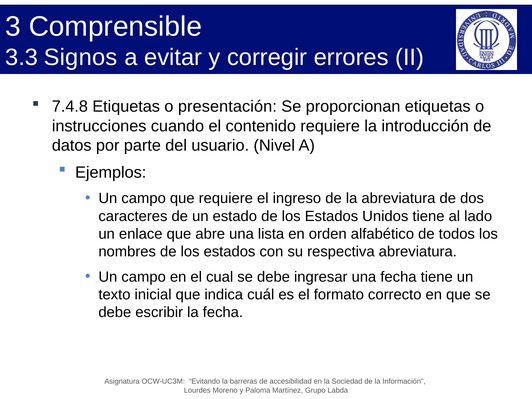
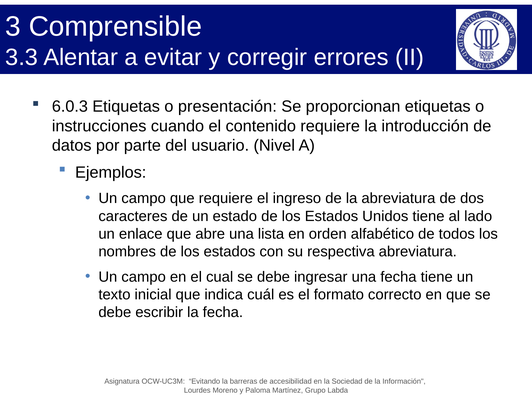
Signos: Signos -> Alentar
7.4.8: 7.4.8 -> 6.0.3
